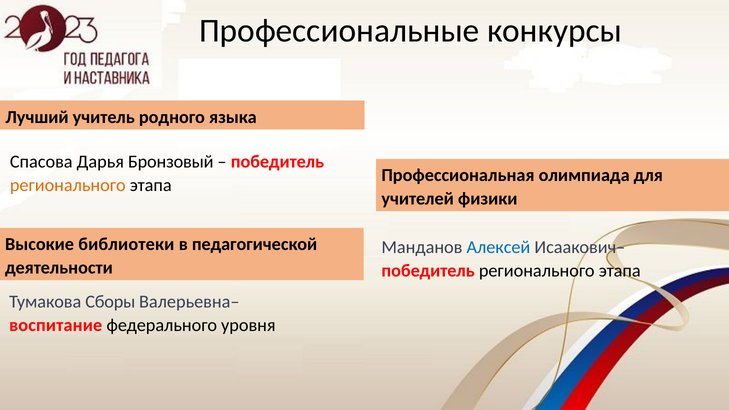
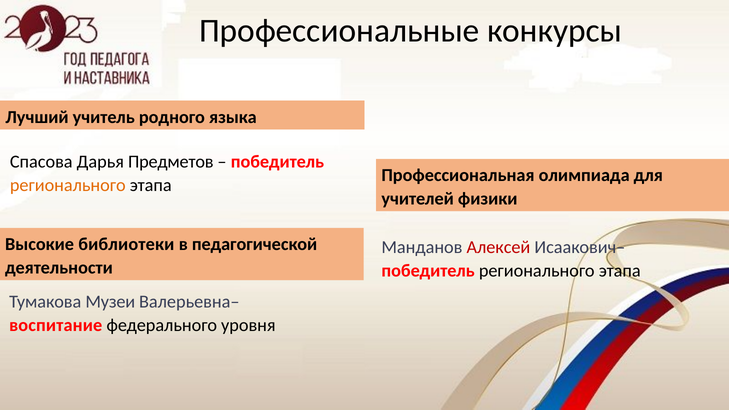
Бронзовый: Бронзовый -> Предметов
Алексей colour: blue -> red
Сборы: Сборы -> Музеи
